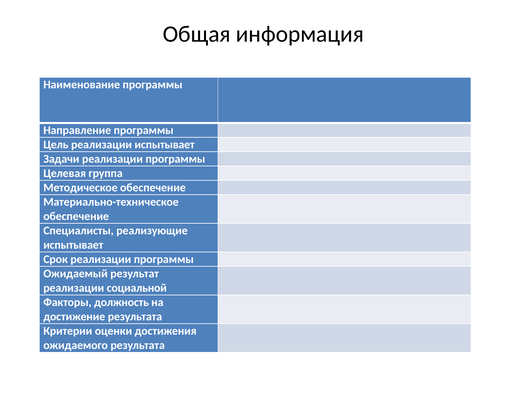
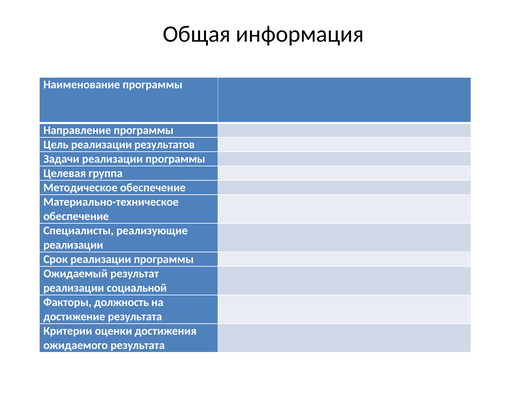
реализации испытывает: испытывает -> результатов
испытывает at (73, 245): испытывает -> реализации
